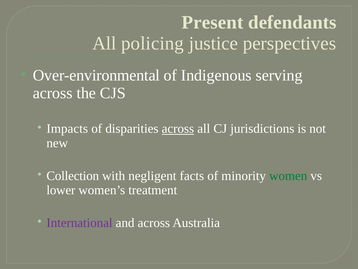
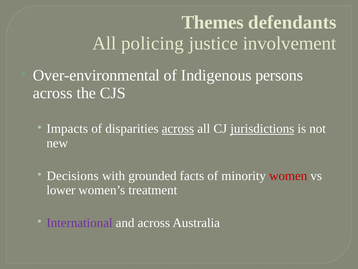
Present: Present -> Themes
perspectives: perspectives -> involvement
serving: serving -> persons
jurisdictions underline: none -> present
Collection: Collection -> Decisions
negligent: negligent -> grounded
women colour: green -> red
